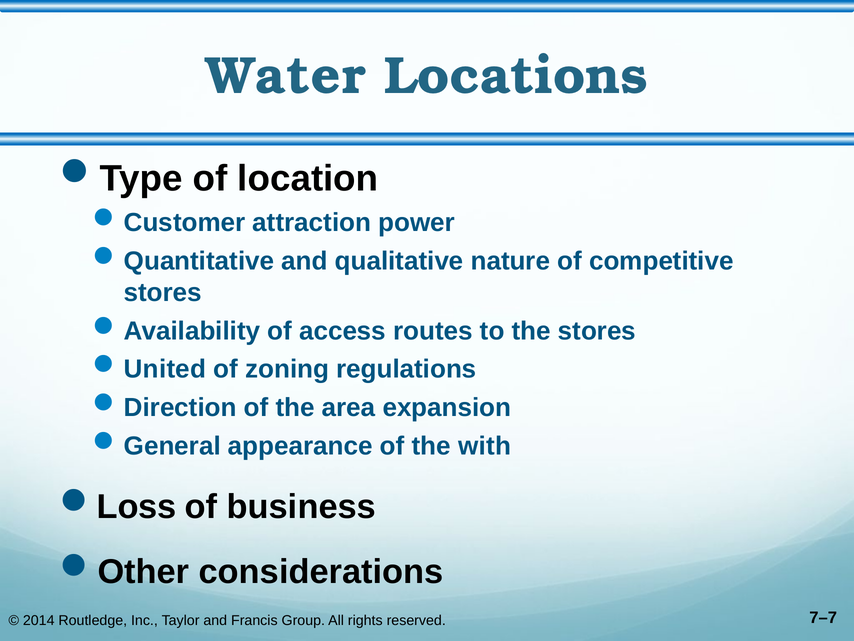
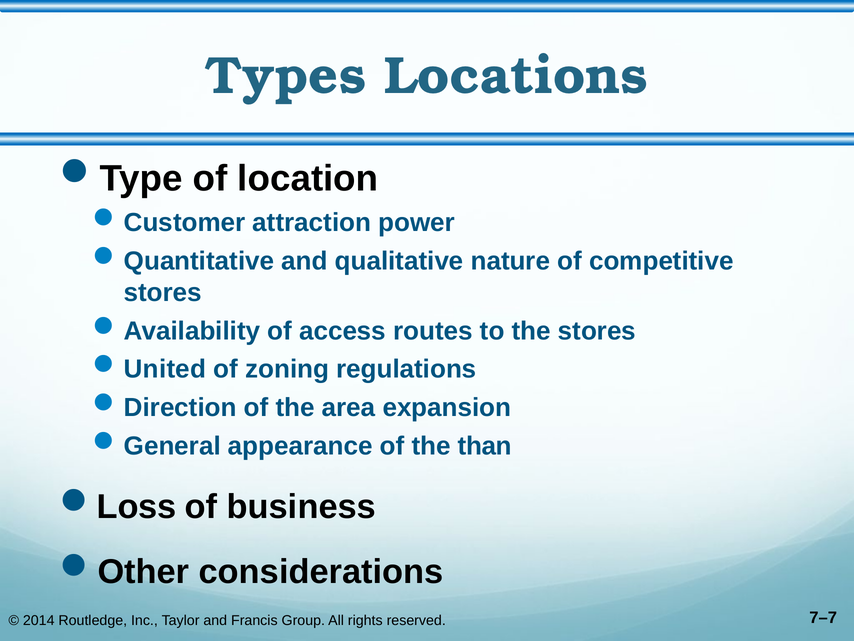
Water: Water -> Types
with: with -> than
